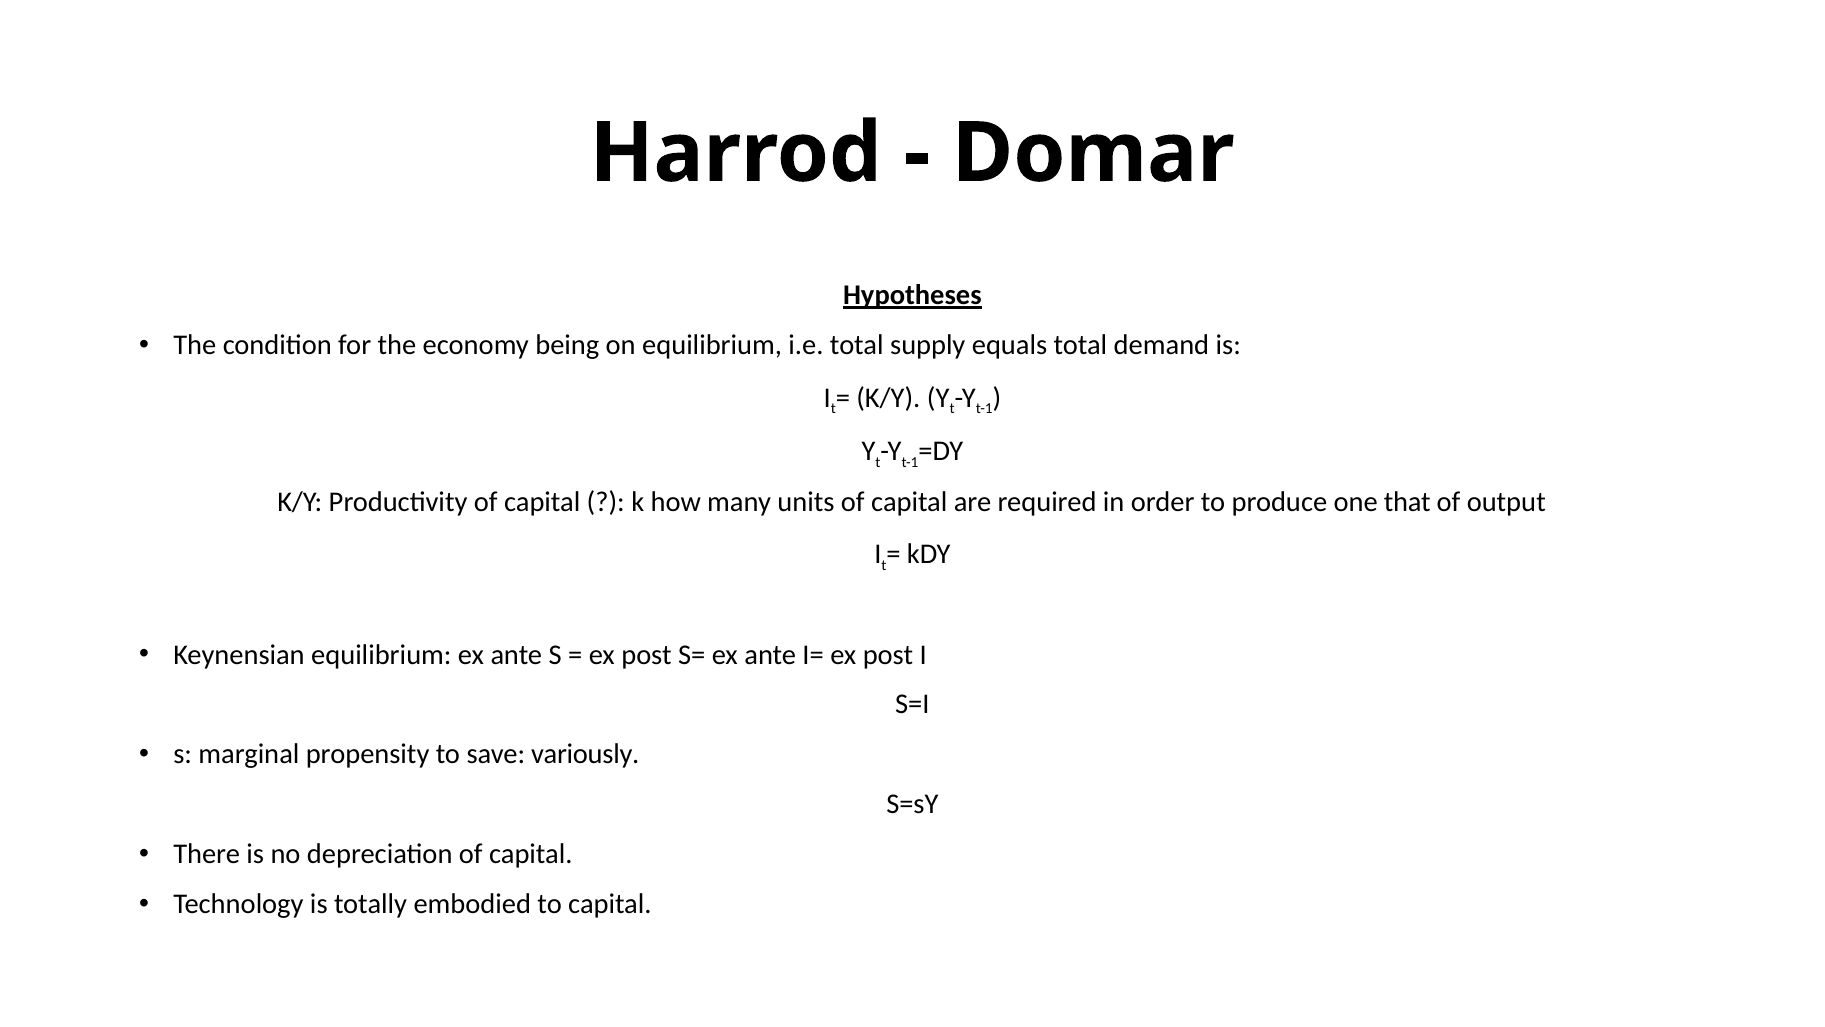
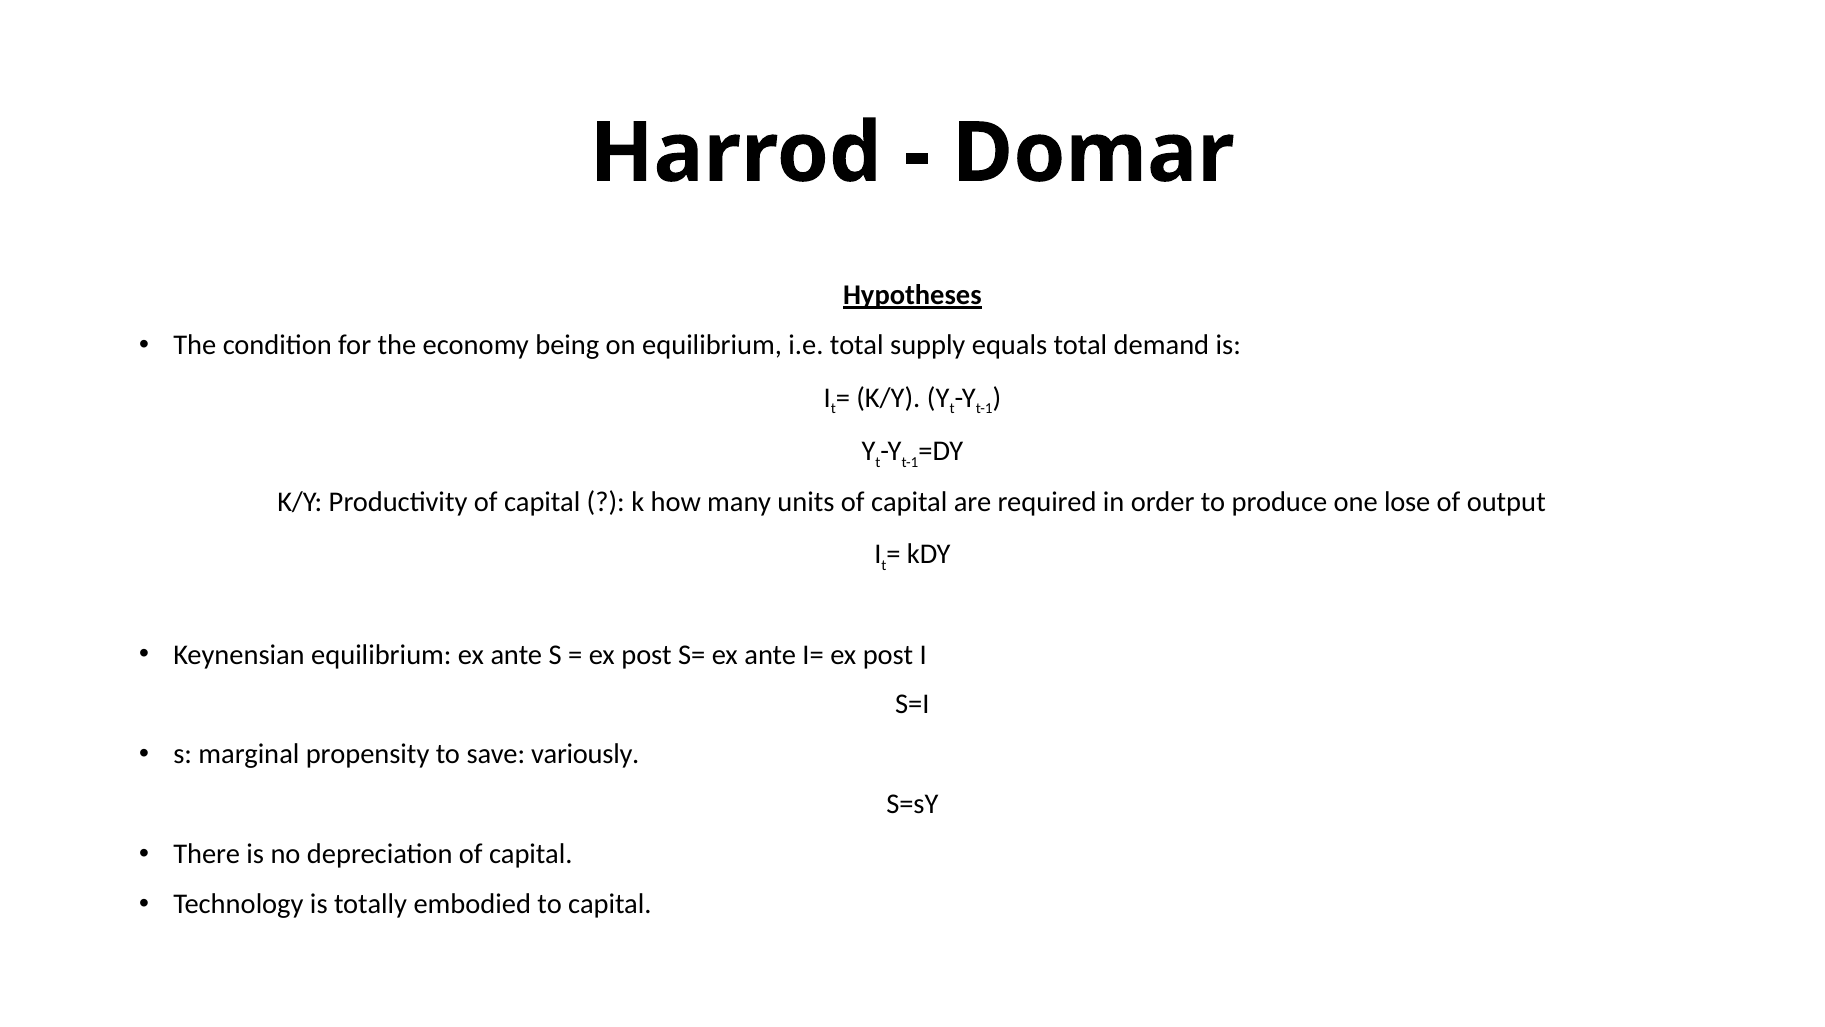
that: that -> lose
